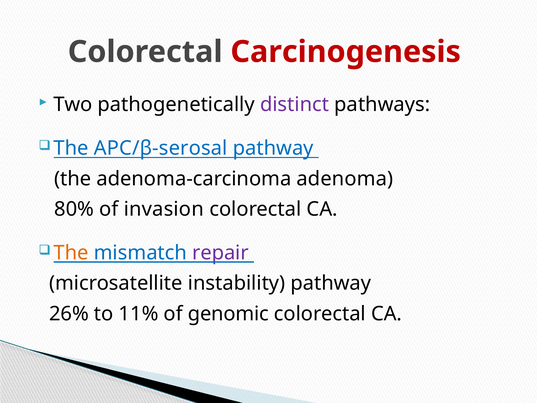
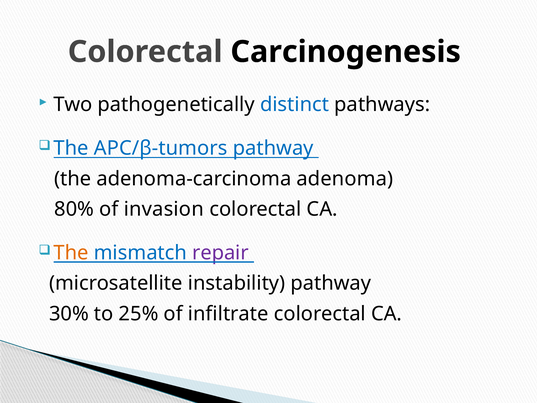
Carcinogenesis colour: red -> black
distinct colour: purple -> blue
APC/β-serosal: APC/β-serosal -> APC/β-tumors
26%: 26% -> 30%
11%: 11% -> 25%
genomic: genomic -> infiltrate
